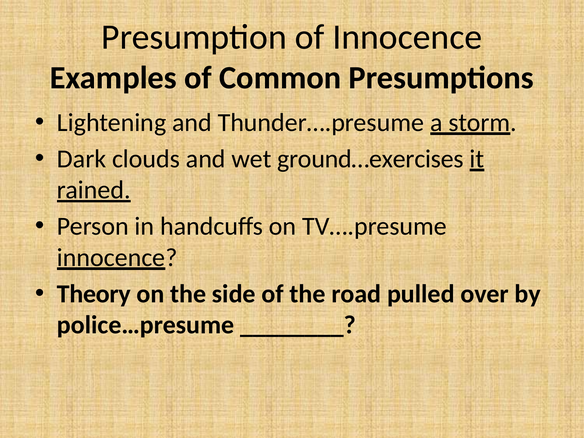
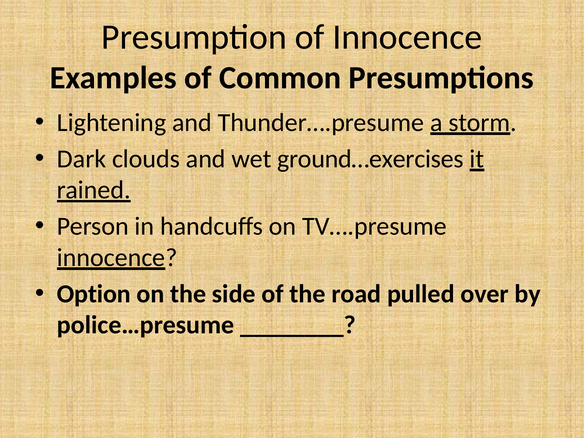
Theory: Theory -> Option
